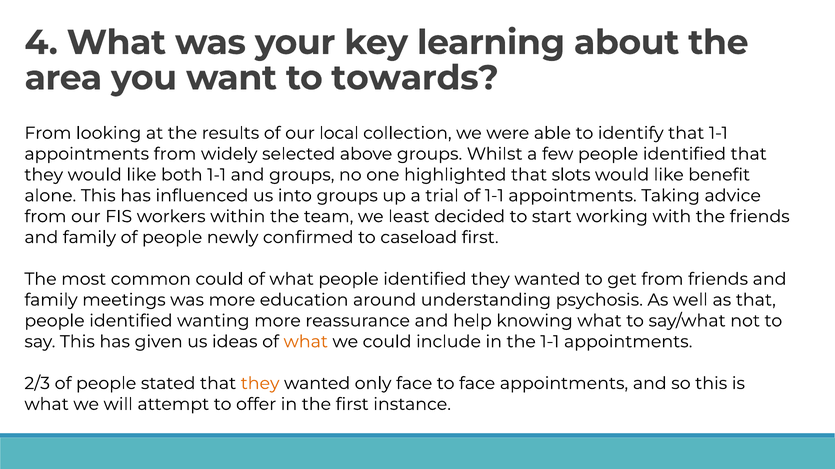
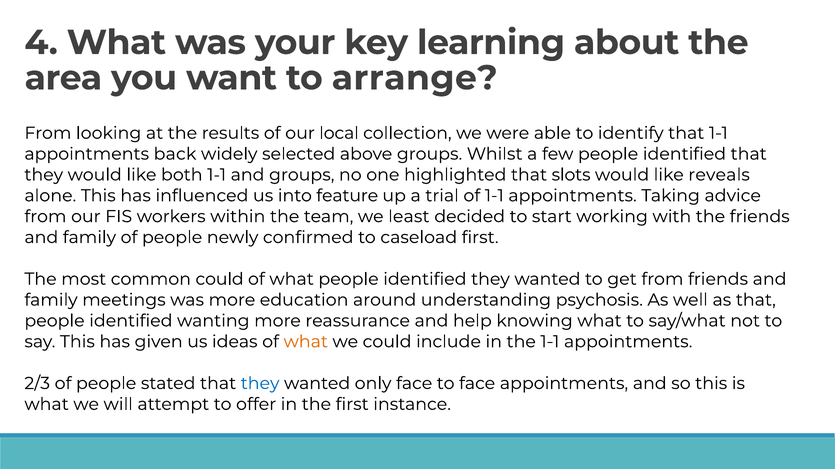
towards: towards -> arrange
appointments from: from -> back
benefit: benefit -> reveals
into groups: groups -> feature
they at (260, 384) colour: orange -> blue
